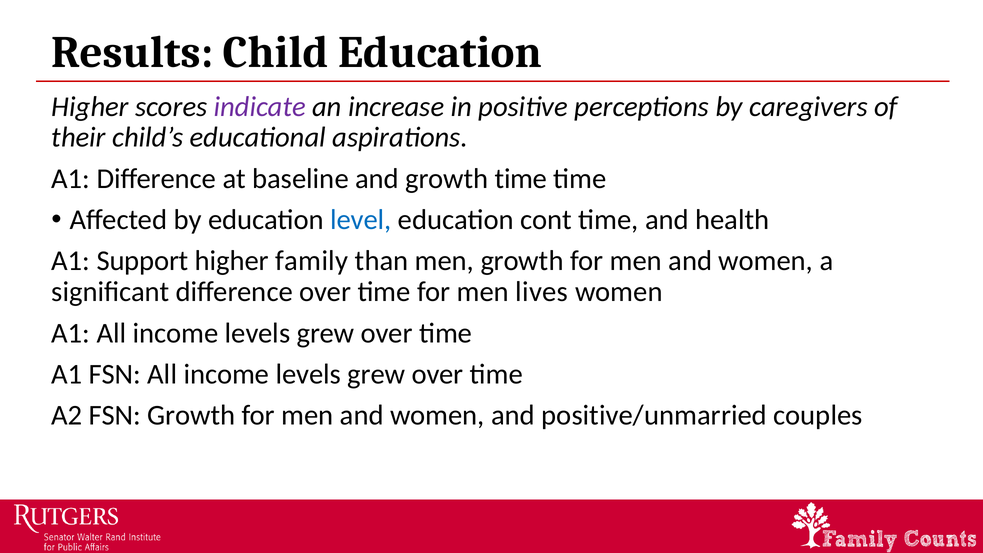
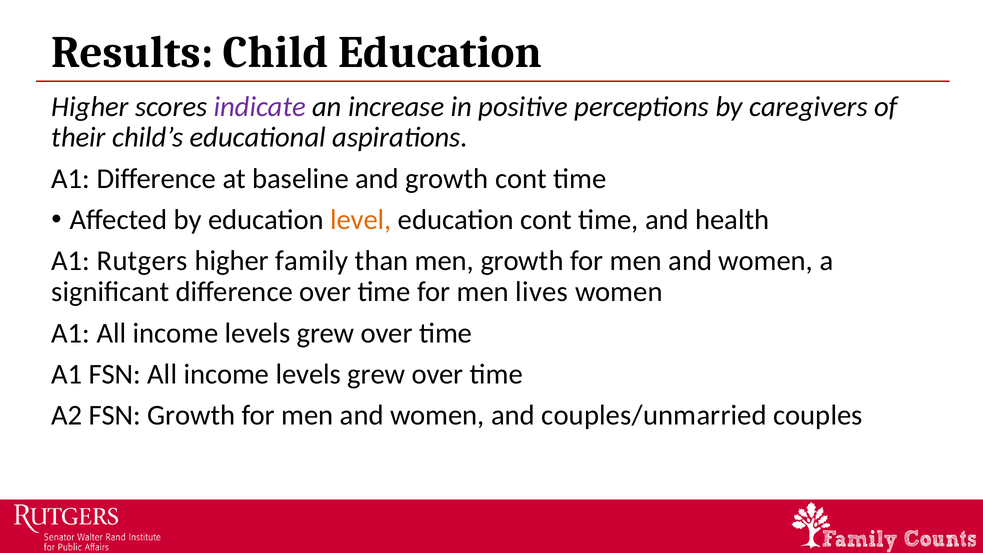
growth time: time -> cont
level colour: blue -> orange
Support: Support -> Rutgers
positive/unmarried: positive/unmarried -> couples/unmarried
